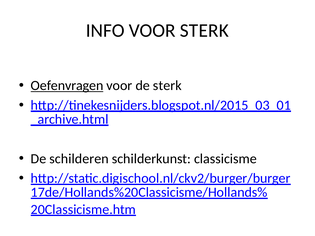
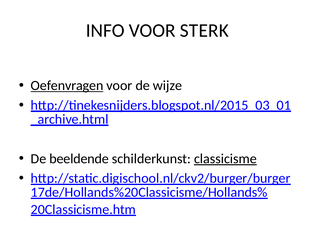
de sterk: sterk -> wijze
schilderen: schilderen -> beeldende
classicisme underline: none -> present
